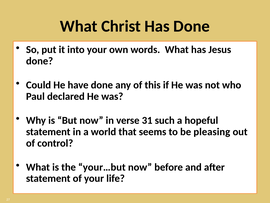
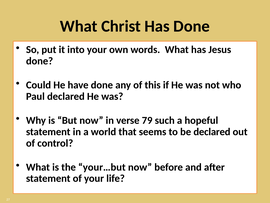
31: 31 -> 79
be pleasing: pleasing -> declared
